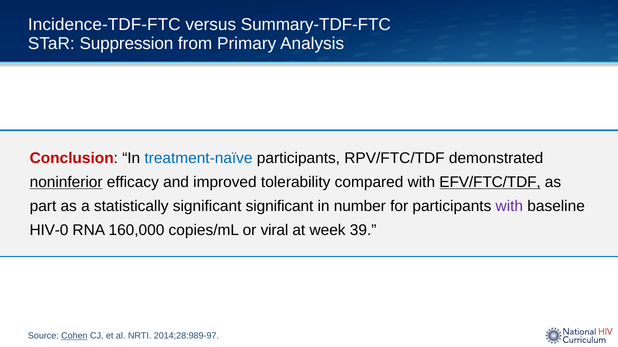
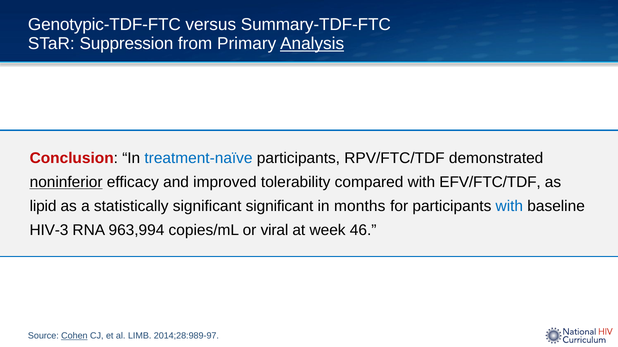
Incidence-TDF-FTC: Incidence-TDF-FTC -> Genotypic-TDF-FTC
Analysis underline: none -> present
EFV/FTC/TDF underline: present -> none
part: part -> lipid
number: number -> months
with at (509, 207) colour: purple -> blue
HIV-0: HIV-0 -> HIV-3
160,000: 160,000 -> 963,994
39: 39 -> 46
NRTI: NRTI -> LIMB
